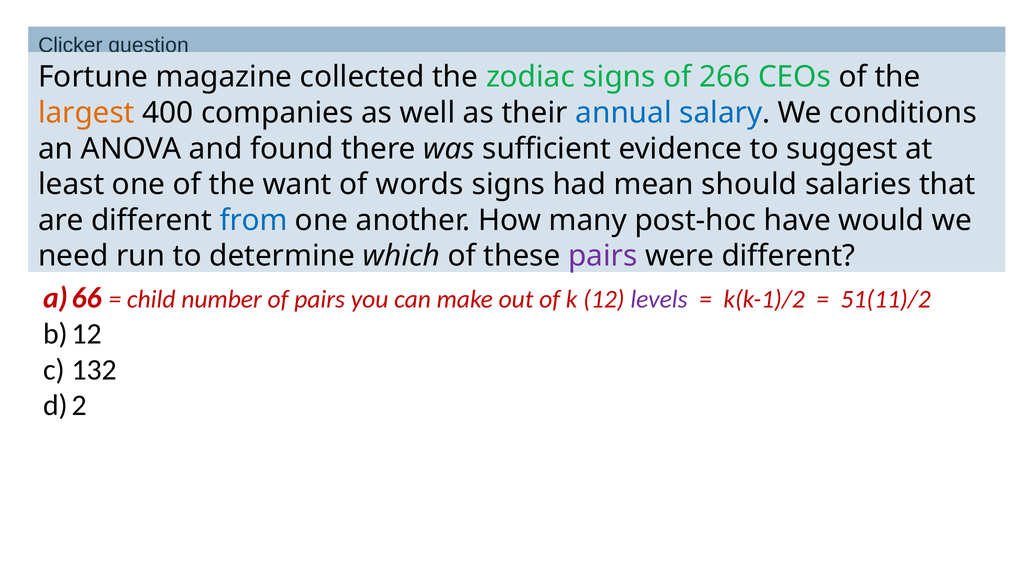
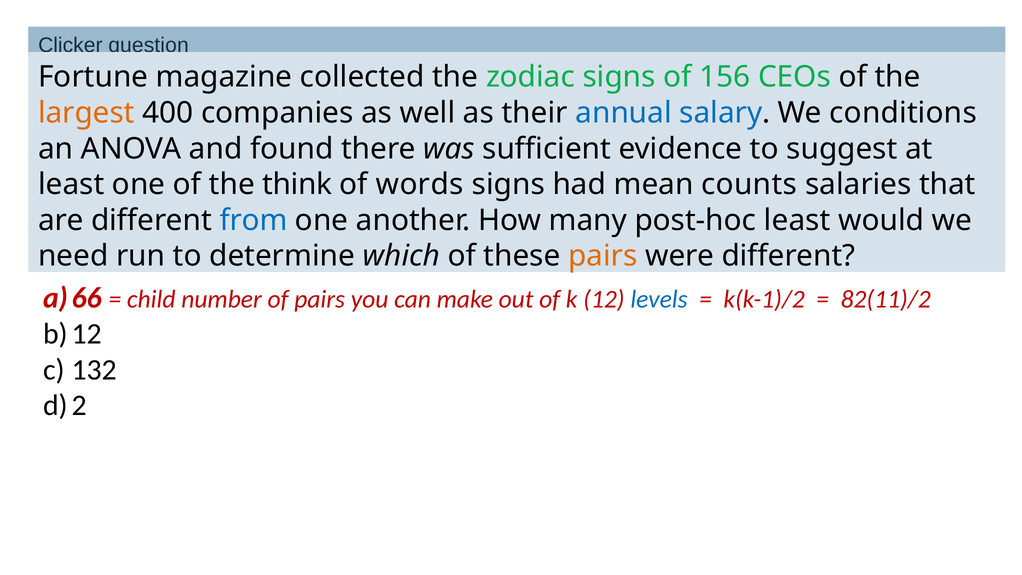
266: 266 -> 156
want: want -> think
should: should -> counts
post-hoc have: have -> least
pairs at (603, 256) colour: purple -> orange
levels colour: purple -> blue
51(11)/2: 51(11)/2 -> 82(11)/2
